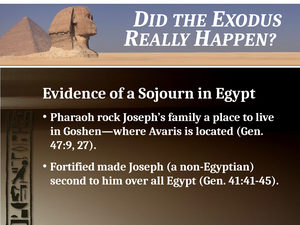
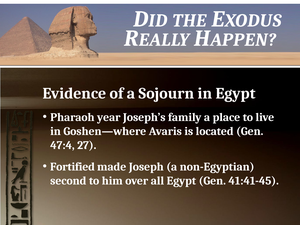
rock: rock -> year
47:9: 47:9 -> 47:4
